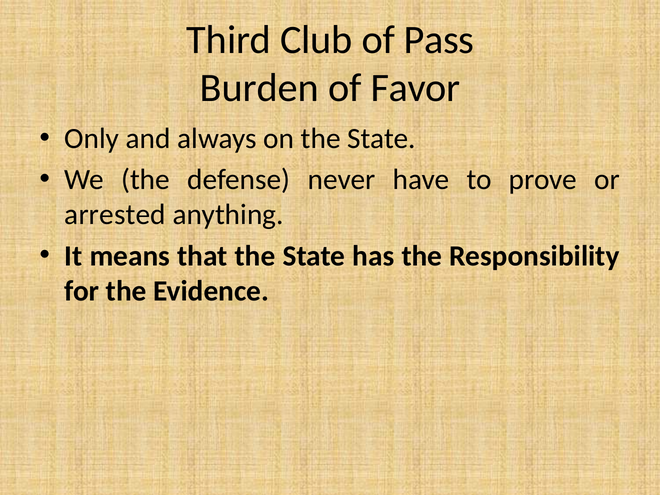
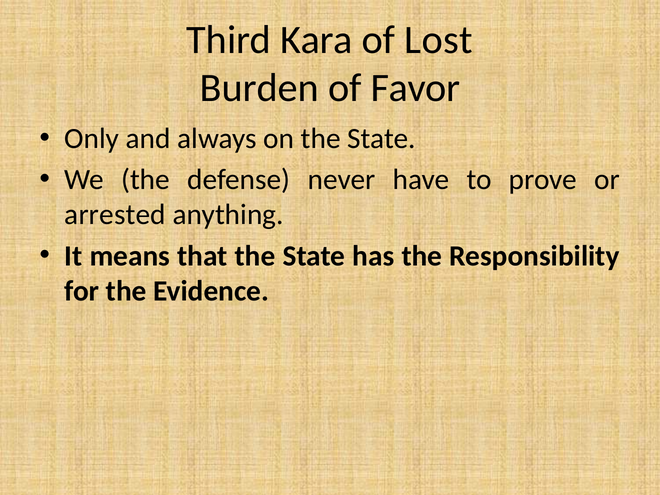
Club: Club -> Kara
Pass: Pass -> Lost
